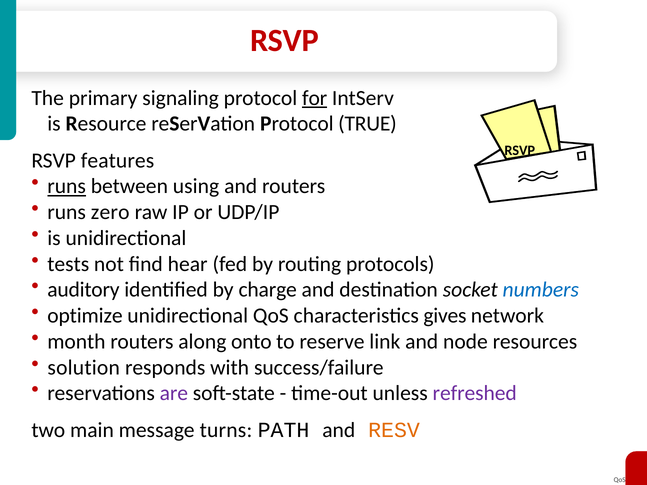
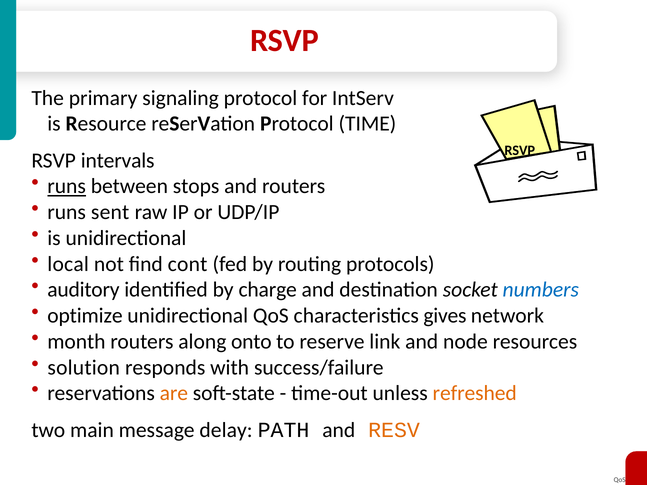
for underline: present -> none
TRUE: TRUE -> TIME
features: features -> intervals
using: using -> stops
zero: zero -> sent
tests: tests -> local
hear: hear -> cont
are colour: purple -> orange
refreshed colour: purple -> orange
turns: turns -> delay
